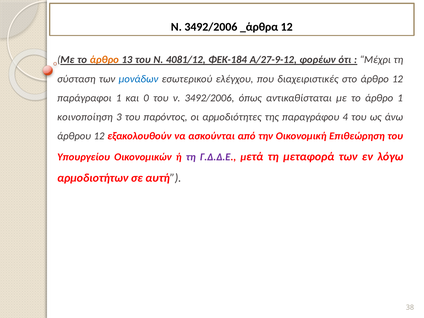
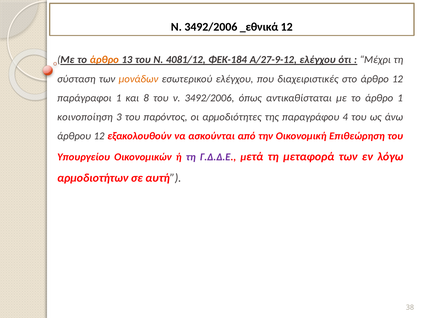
_άρθρα: _άρθρα -> _εθνικά
Α/27-9-12 φορέων: φορέων -> ελέγχου
μονάδων colour: blue -> orange
0: 0 -> 8
